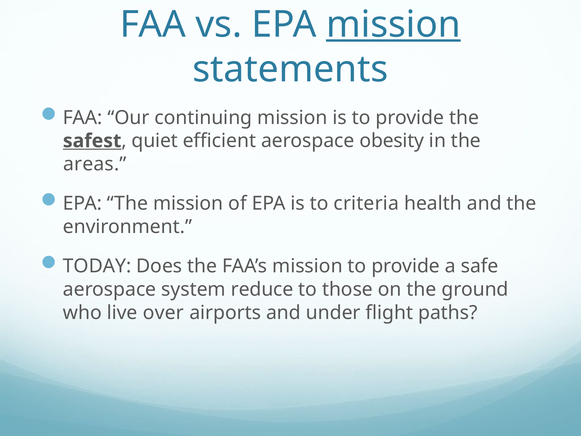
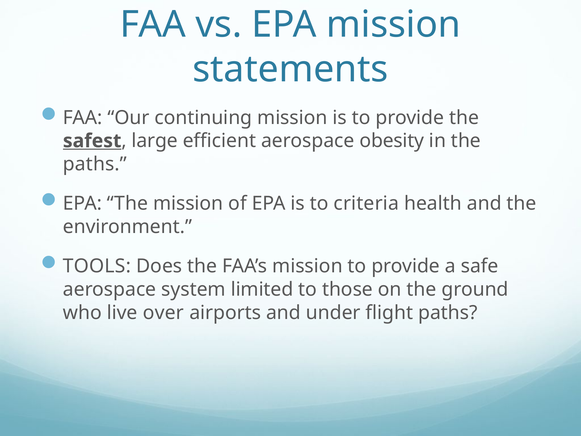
mission at (393, 25) underline: present -> none
quiet: quiet -> large
areas at (95, 164): areas -> paths
TODAY: TODAY -> TOOLS
reduce: reduce -> limited
